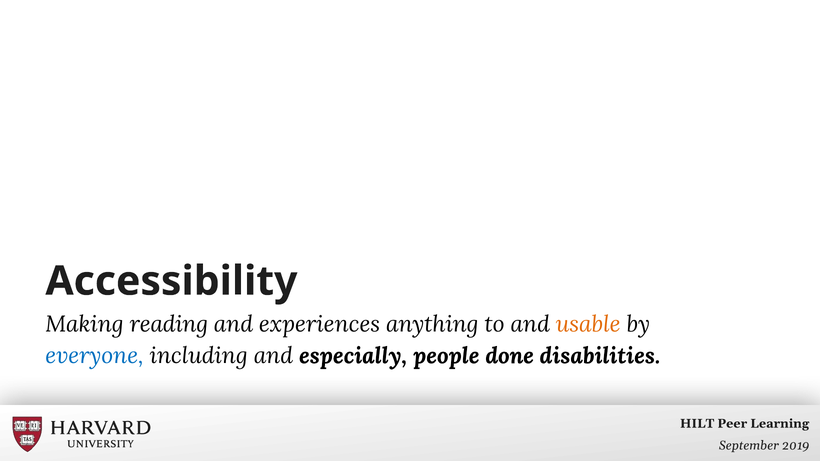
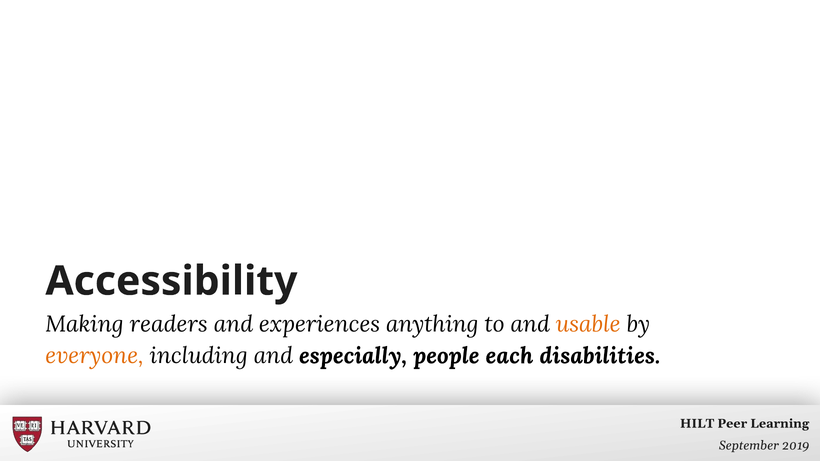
reading: reading -> readers
everyone colour: blue -> orange
done: done -> each
